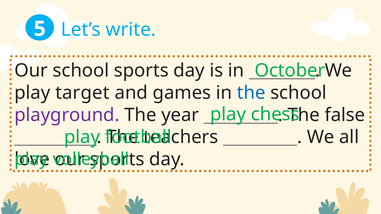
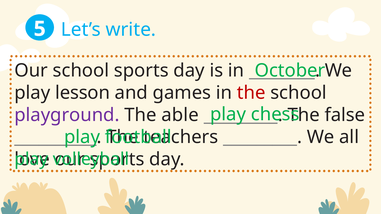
target: target -> lesson
the at (251, 93) colour: blue -> red
year: year -> able
